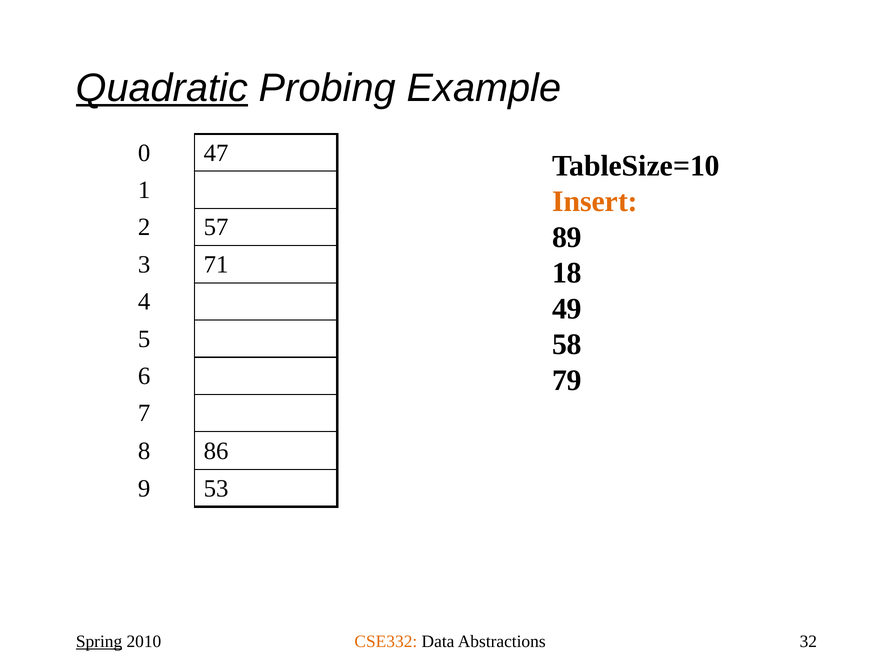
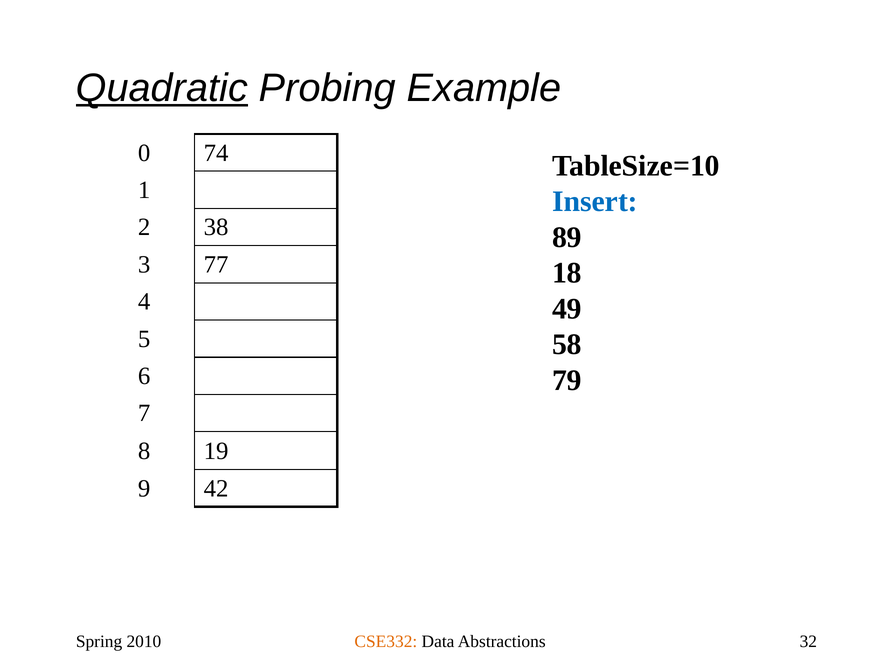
47: 47 -> 74
Insert colour: orange -> blue
57: 57 -> 38
71: 71 -> 77
86: 86 -> 19
53: 53 -> 42
Spring underline: present -> none
